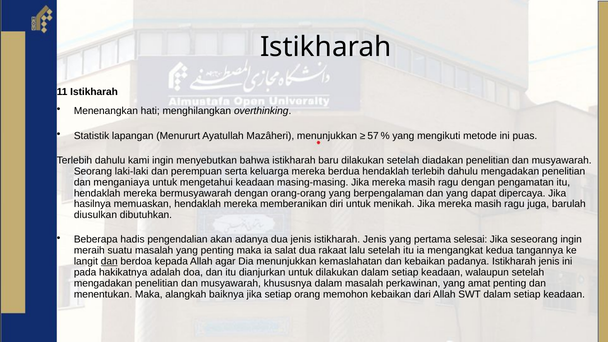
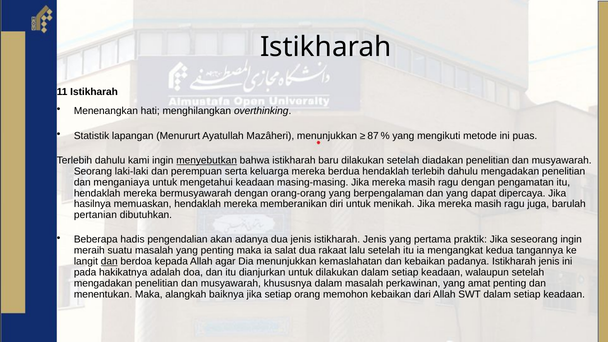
57: 57 -> 87
menyebutkan underline: none -> present
diusulkan: diusulkan -> pertanian
selesai: selesai -> praktik
